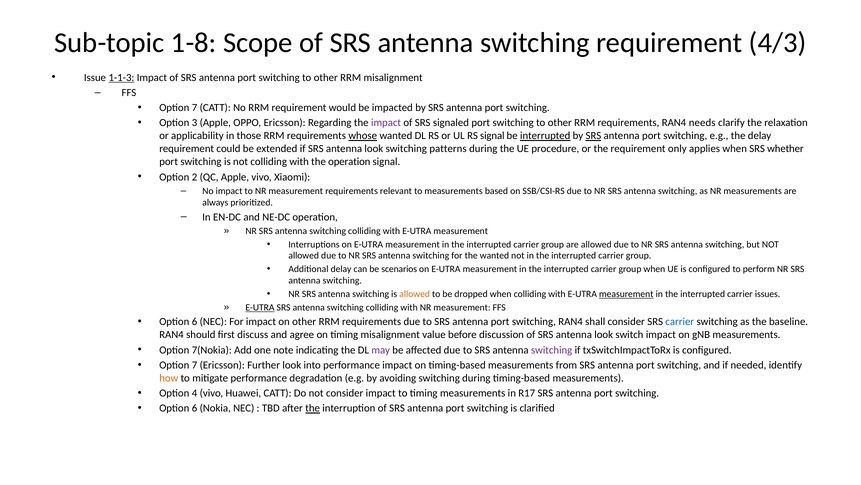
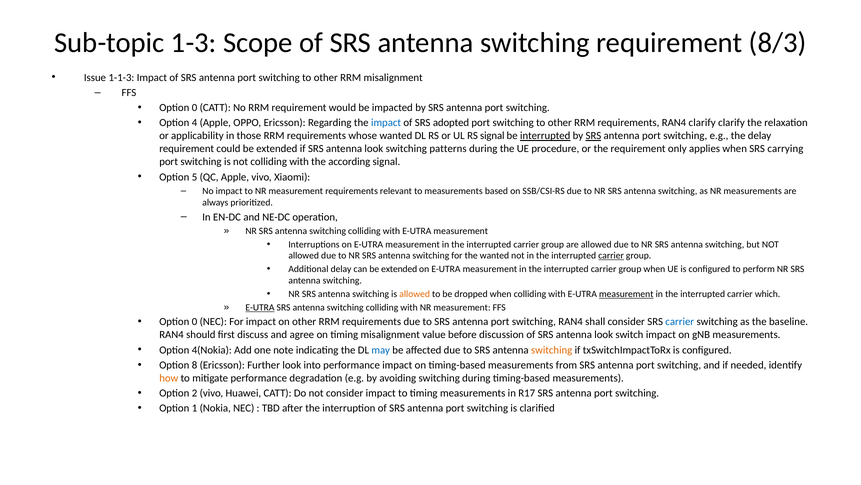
1-8: 1-8 -> 1-3
4/3: 4/3 -> 8/3
1-1-3 underline: present -> none
7 at (194, 108): 7 -> 0
3: 3 -> 4
impact at (386, 123) colour: purple -> blue
signaled: signaled -> adopted
RAN4 needs: needs -> clarify
whose underline: present -> none
whether: whether -> carrying
the operation: operation -> according
2: 2 -> 5
carrier at (611, 255) underline: none -> present
can be scenarios: scenarios -> extended
issues: issues -> which
6 at (194, 321): 6 -> 0
7(Nokia: 7(Nokia -> 4(Nokia
may colour: purple -> blue
switching at (552, 350) colour: purple -> orange
7 at (194, 365): 7 -> 8
4: 4 -> 2
6 at (194, 408): 6 -> 1
the at (313, 408) underline: present -> none
